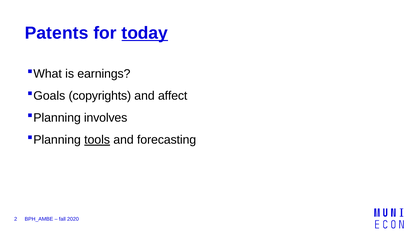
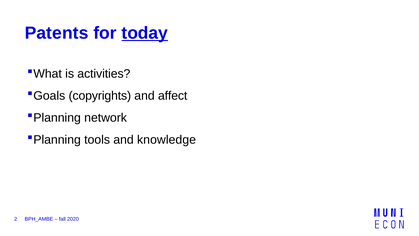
earnings: earnings -> activities
involves: involves -> network
tools underline: present -> none
forecasting: forecasting -> knowledge
